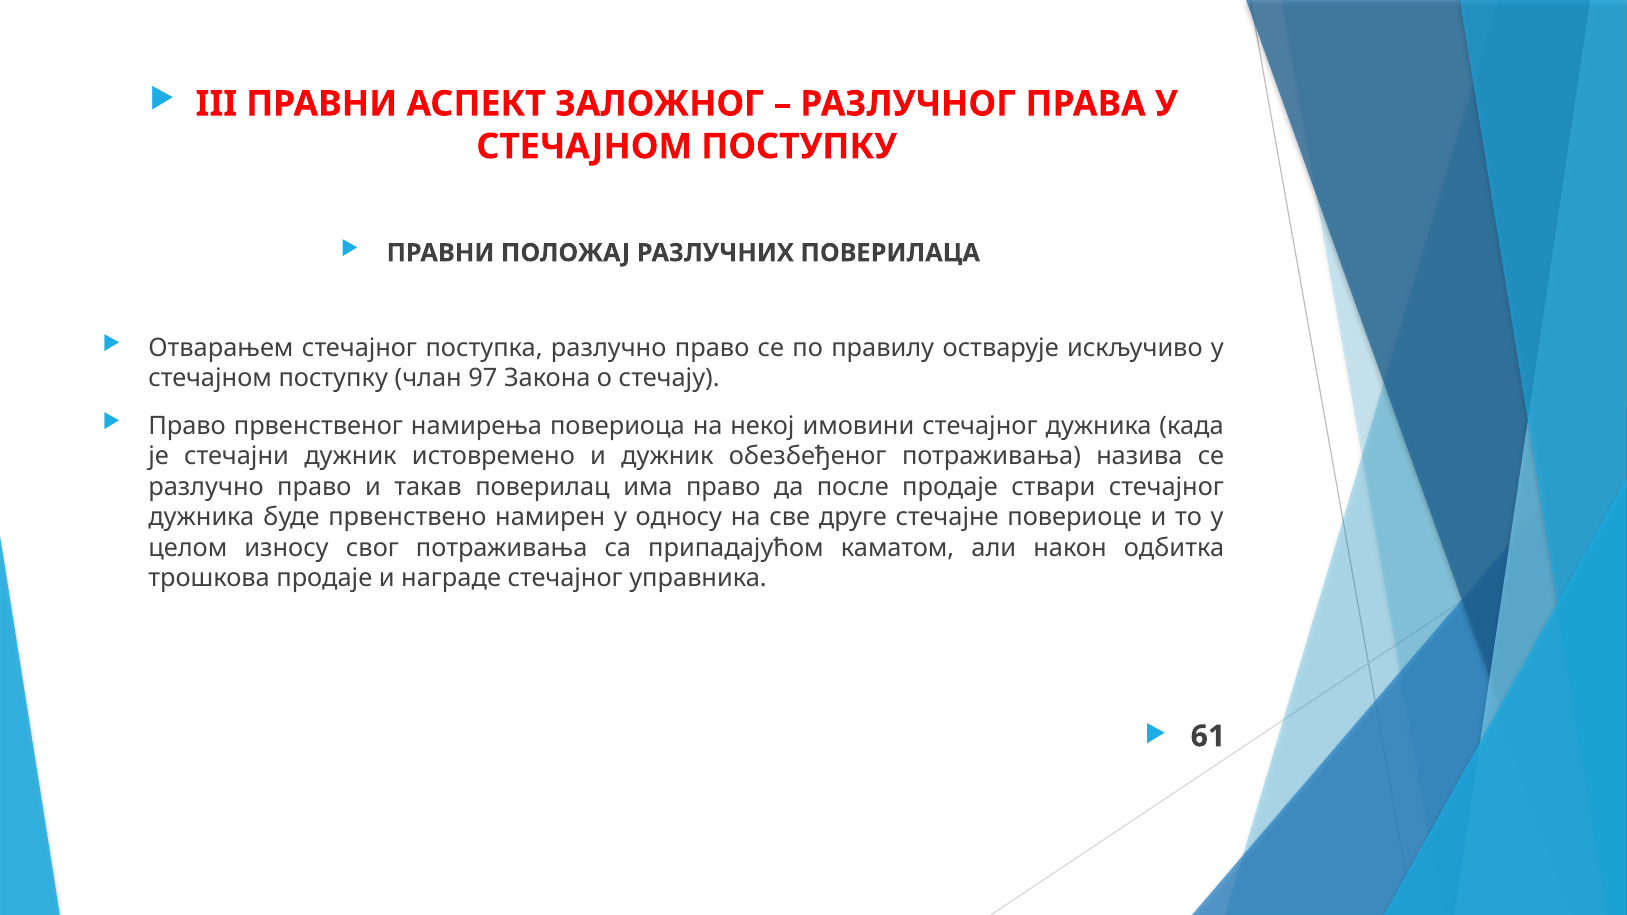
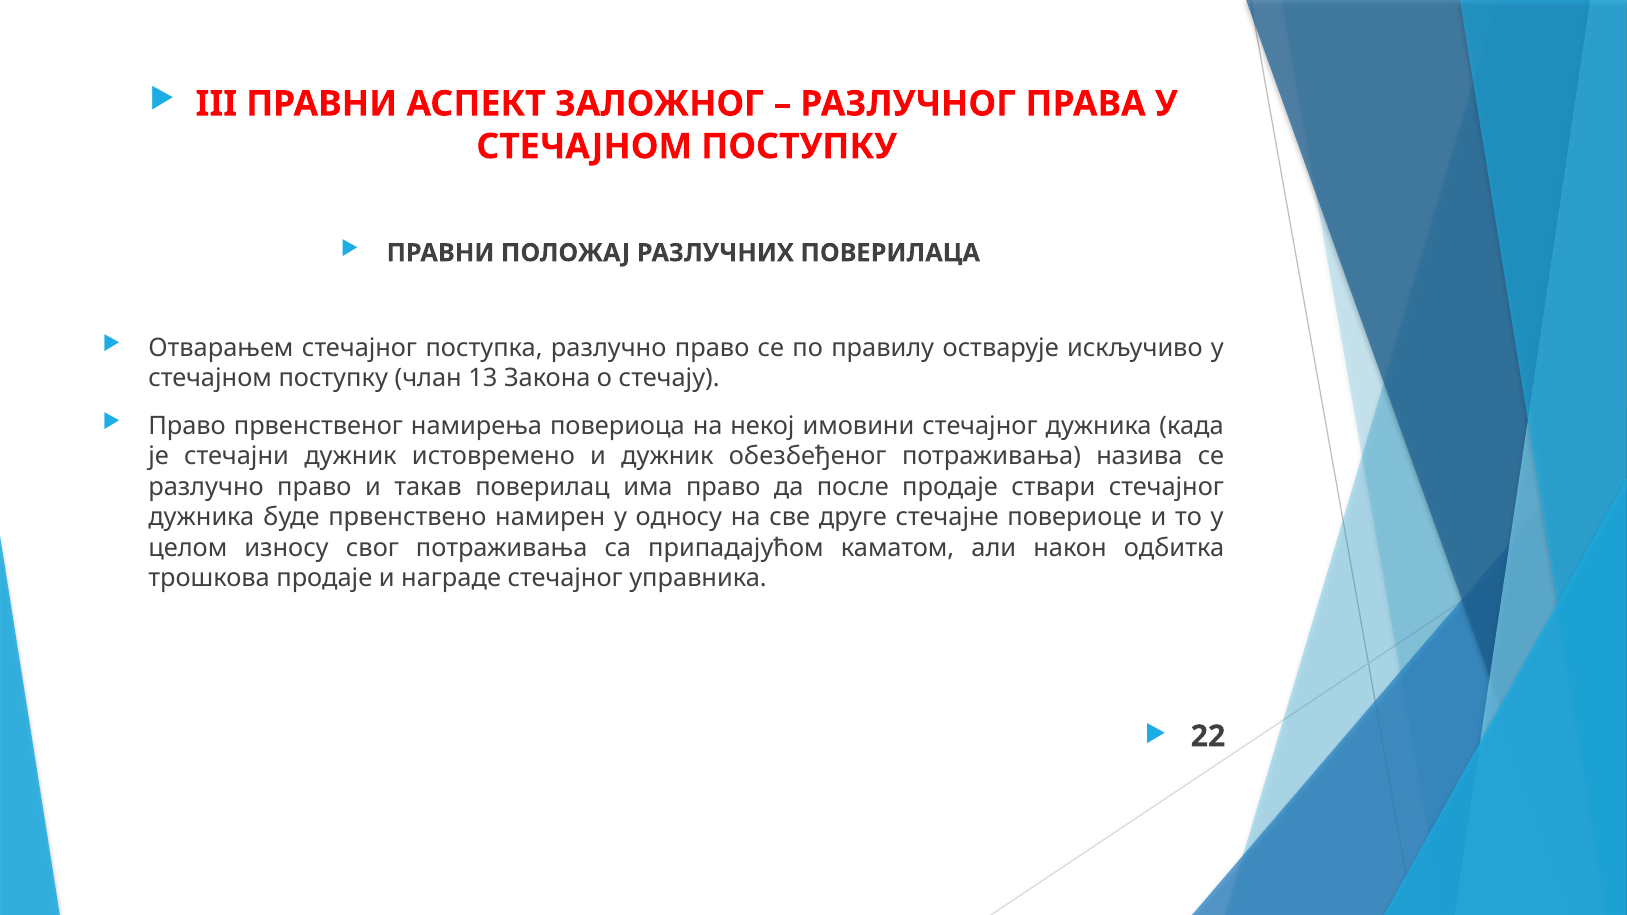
97: 97 -> 13
61: 61 -> 22
